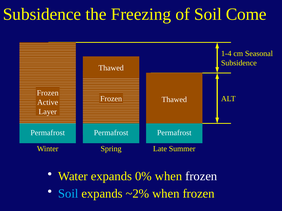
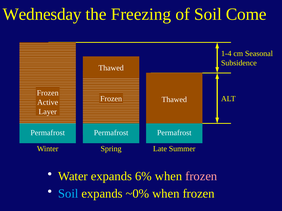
Subsidence at (42, 14): Subsidence -> Wednesday
0%: 0% -> 6%
frozen at (201, 177) colour: white -> pink
~2%: ~2% -> ~0%
